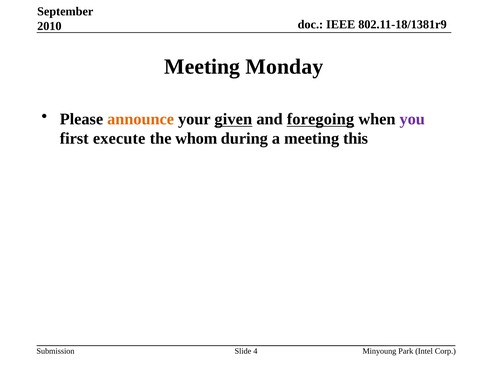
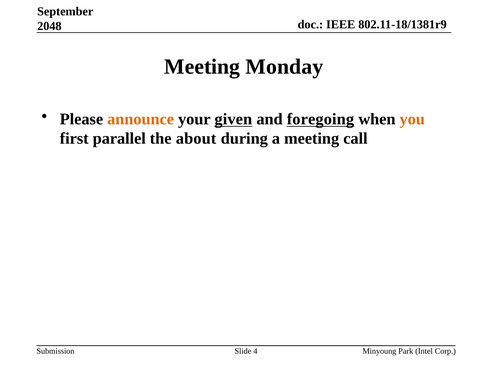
2010: 2010 -> 2048
you colour: purple -> orange
execute: execute -> parallel
whom: whom -> about
this: this -> call
